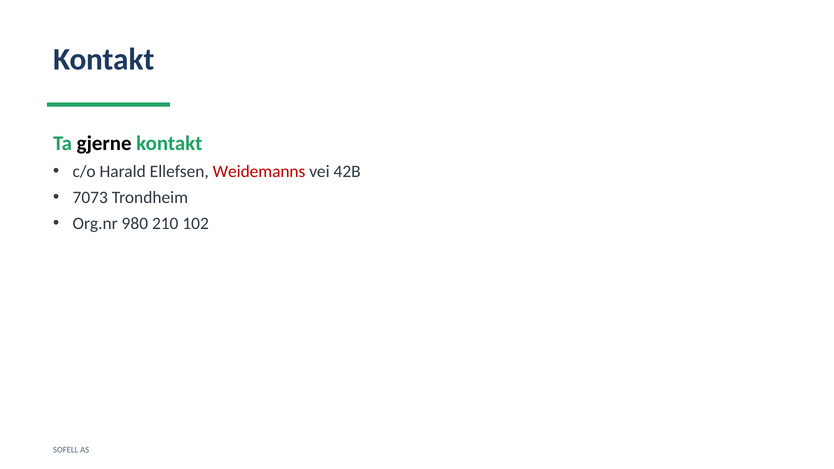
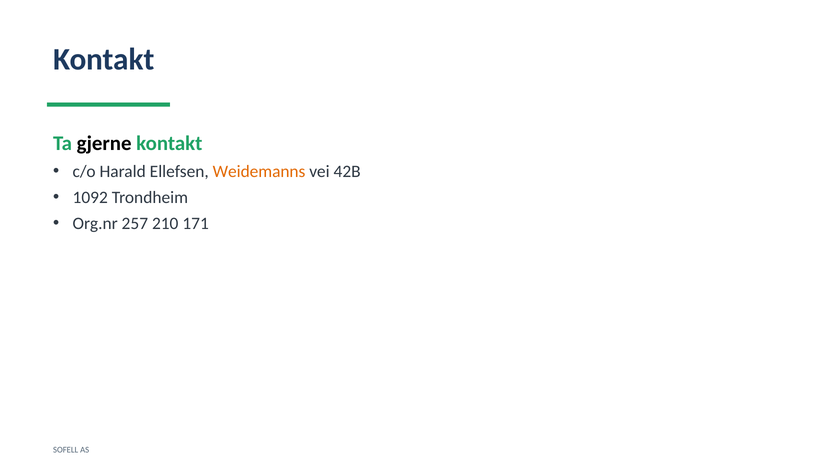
Weidemanns colour: red -> orange
7073: 7073 -> 1092
980: 980 -> 257
102: 102 -> 171
